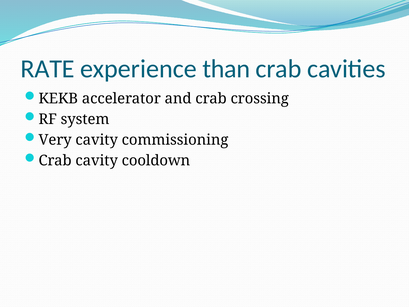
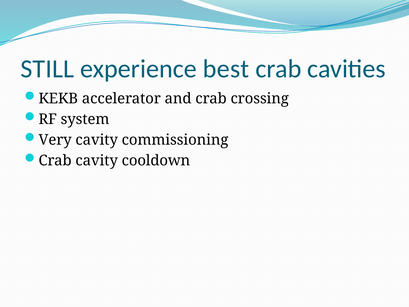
RATE: RATE -> STILL
than: than -> best
